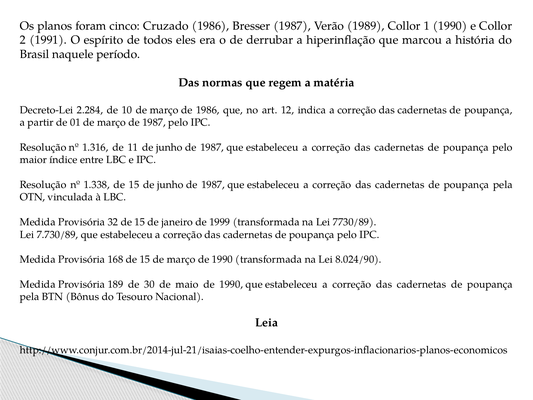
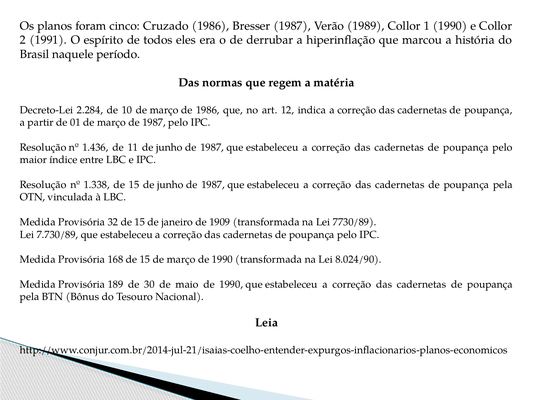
1.316: 1.316 -> 1.436
1999: 1999 -> 1909
